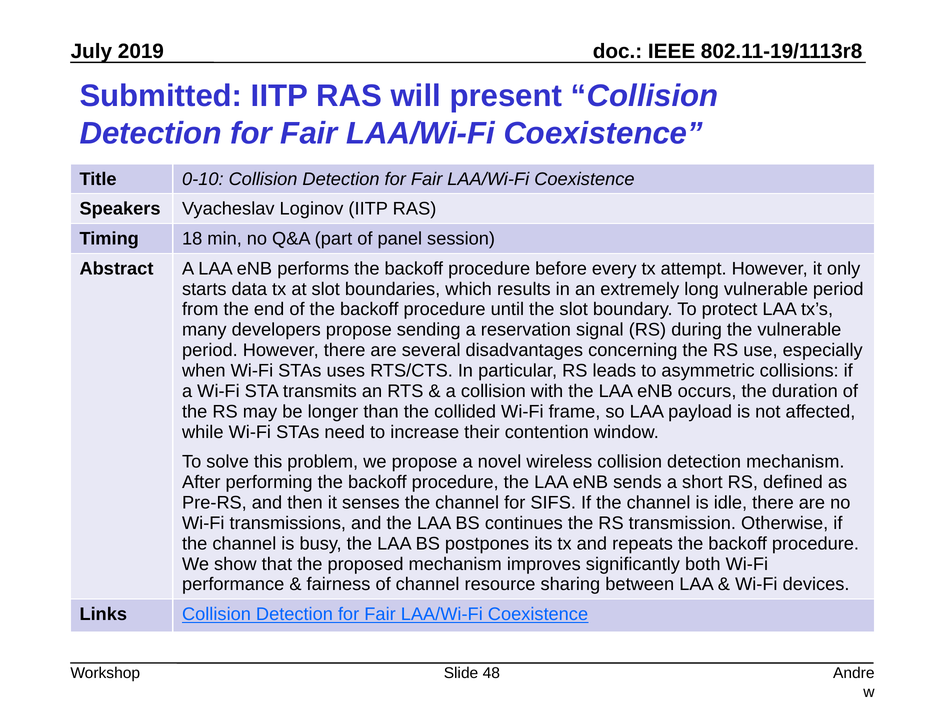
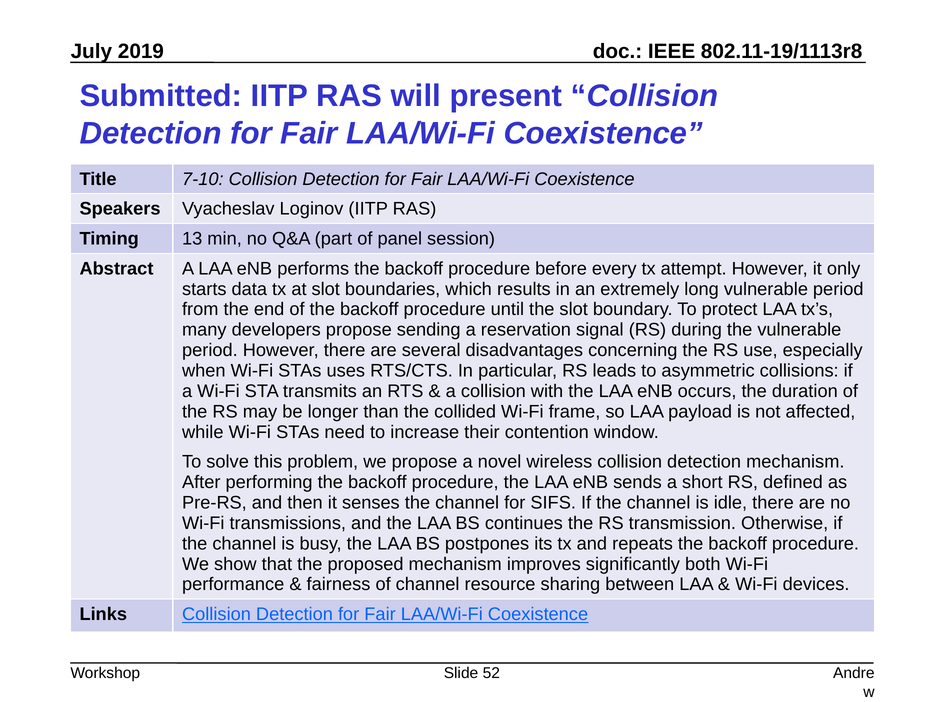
0-10: 0-10 -> 7-10
18: 18 -> 13
48: 48 -> 52
